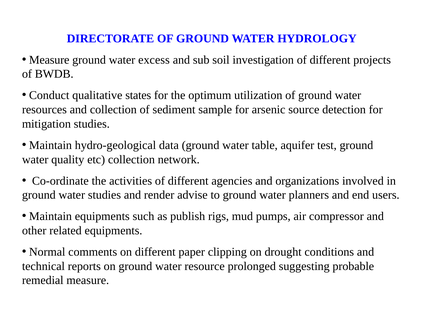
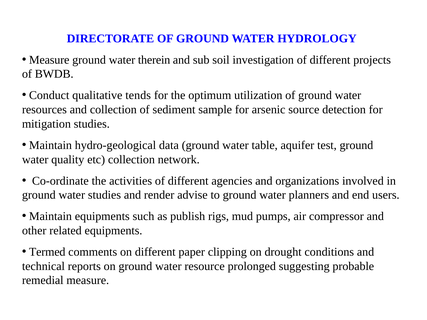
excess: excess -> therein
states: states -> tends
Normal: Normal -> Termed
